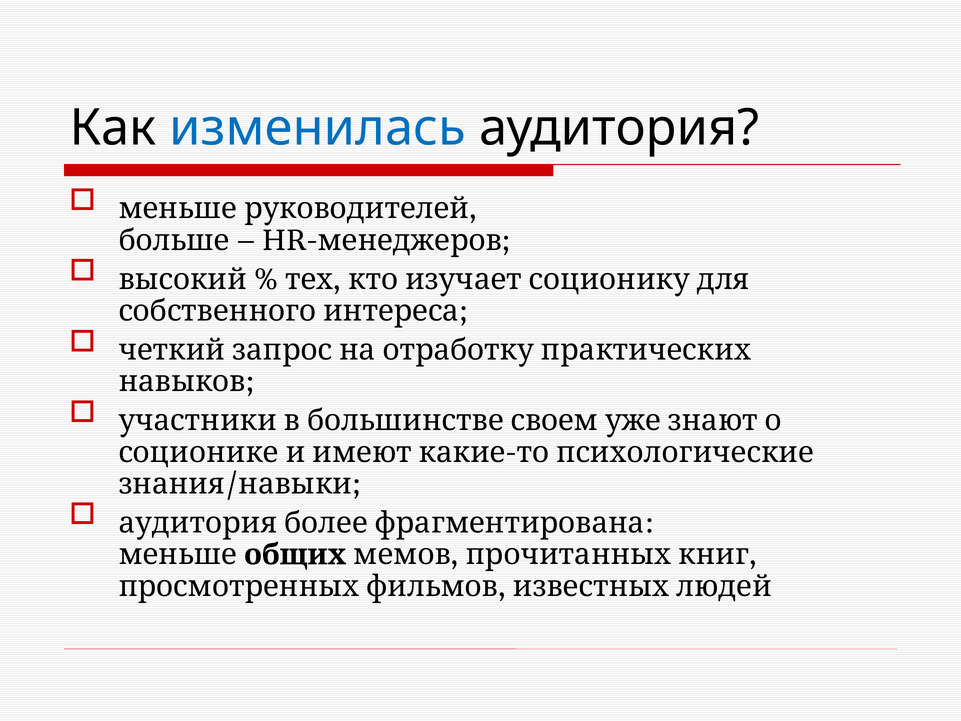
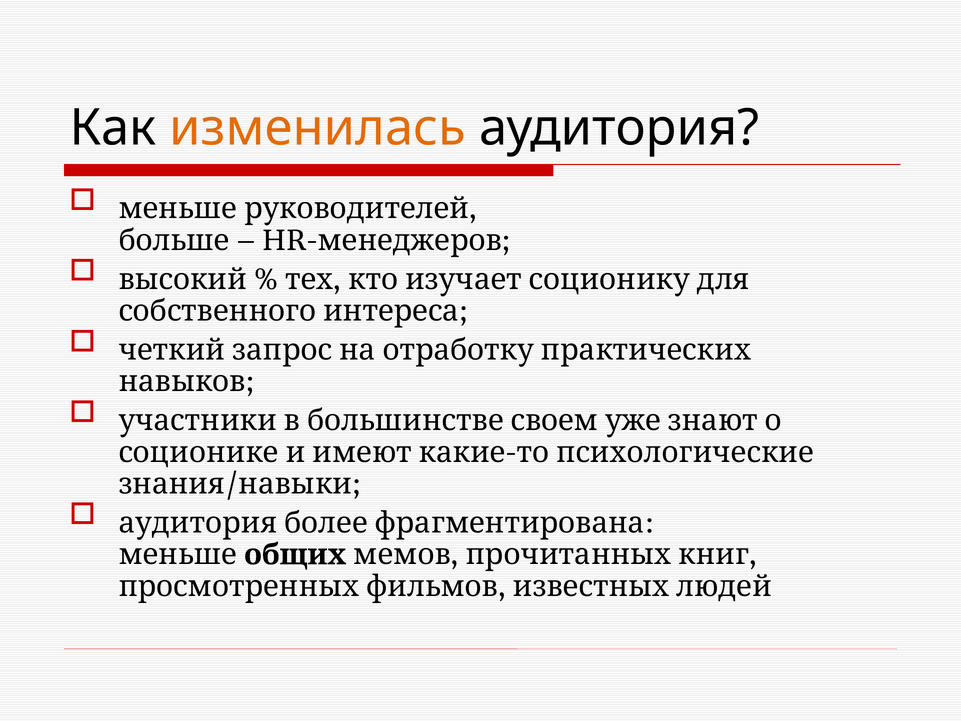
изменилась colour: blue -> orange
